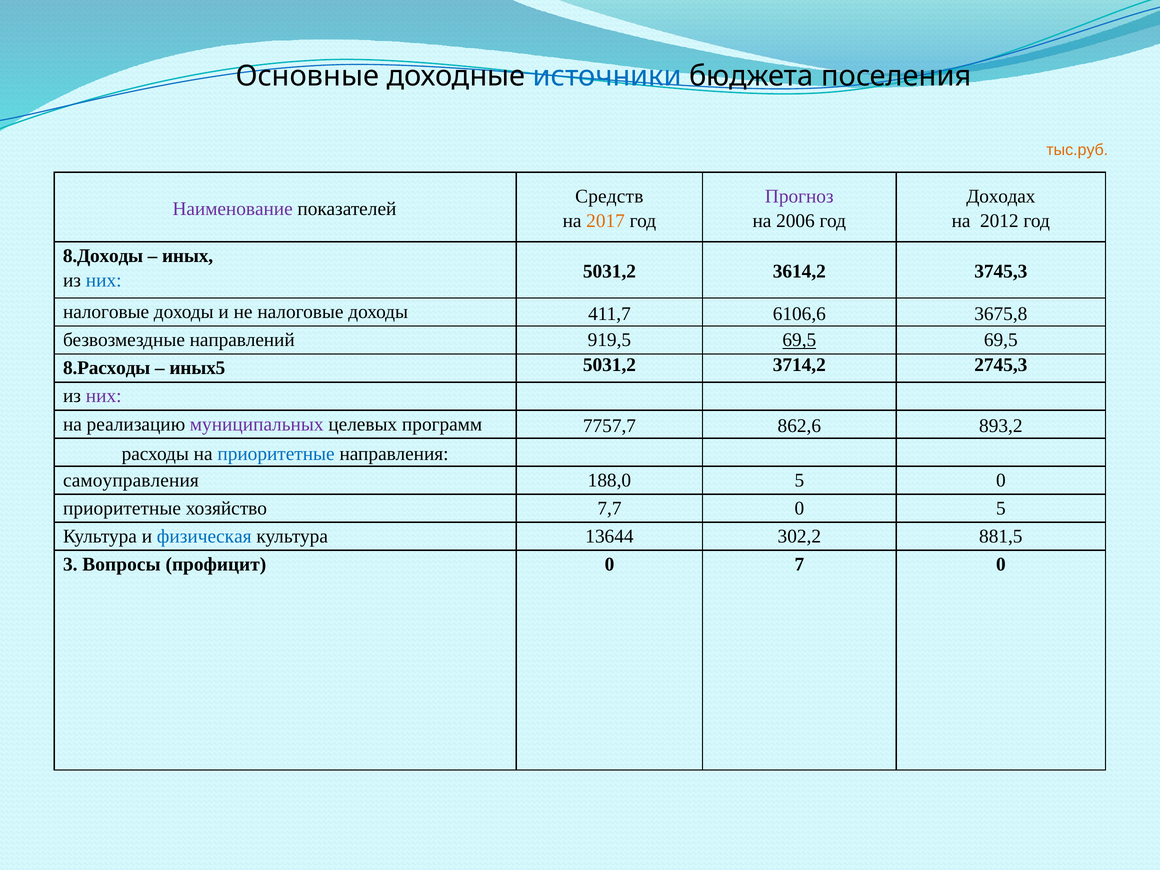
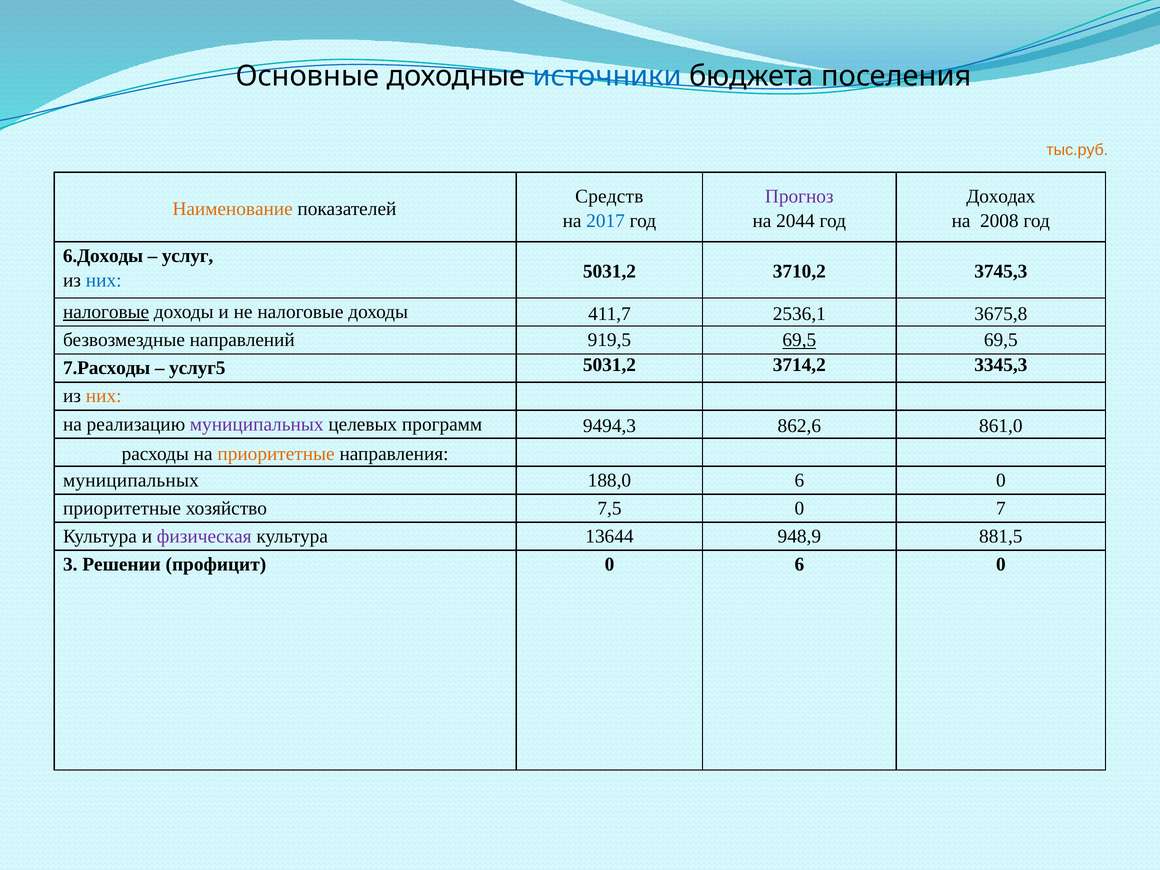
Наименование colour: purple -> orange
2017 colour: orange -> blue
2006: 2006 -> 2044
2012: 2012 -> 2008
8.Доходы: 8.Доходы -> 6.Доходы
иных: иных -> услуг
3614,2: 3614,2 -> 3710,2
налоговые at (106, 312) underline: none -> present
6106,6: 6106,6 -> 2536,1
8.Расходы: 8.Расходы -> 7.Расходы
иных5: иных5 -> услуг5
2745,3: 2745,3 -> 3345,3
них at (104, 396) colour: purple -> orange
7757,7: 7757,7 -> 9494,3
893,2: 893,2 -> 861,0
приоритетные at (276, 454) colour: blue -> orange
самоуправления at (131, 480): самоуправления -> муниципальных
188,0 5: 5 -> 6
7,7: 7,7 -> 7,5
0 5: 5 -> 7
физическая colour: blue -> purple
302,2: 302,2 -> 948,9
Вопросы: Вопросы -> Решении
0 7: 7 -> 6
